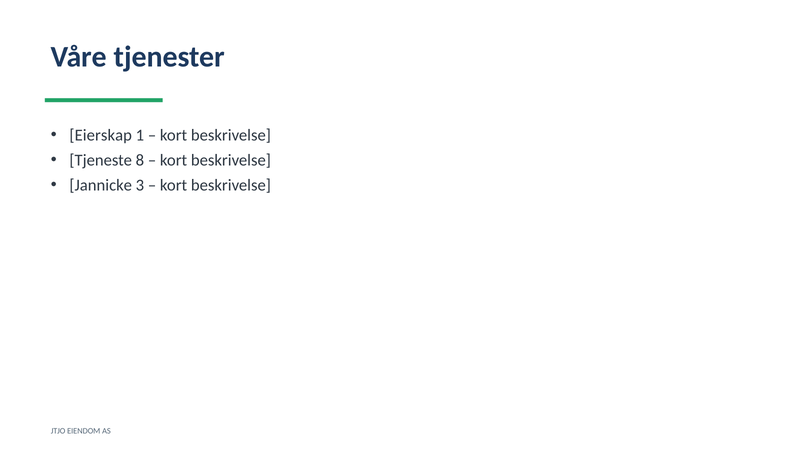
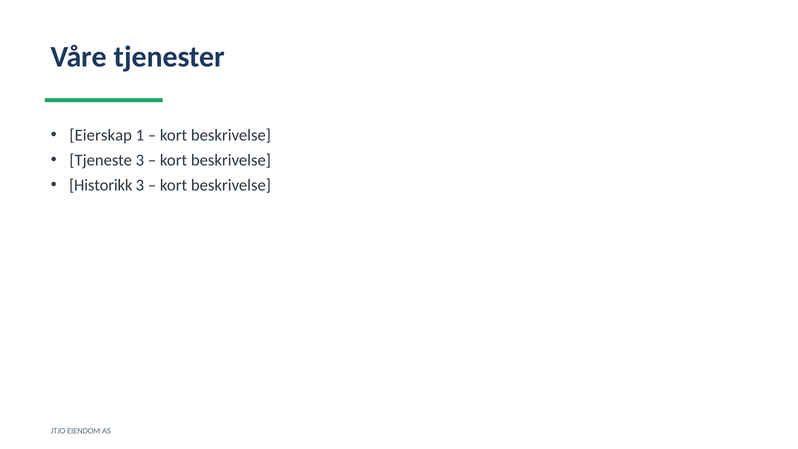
Tjeneste 8: 8 -> 3
Jannicke: Jannicke -> Historikk
